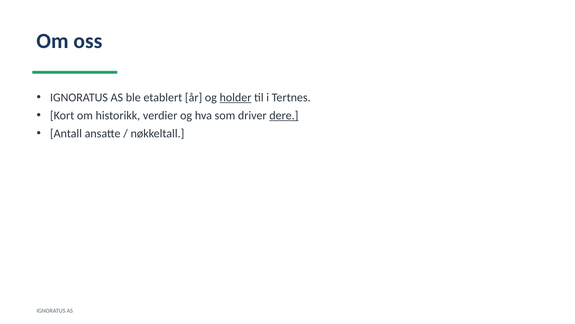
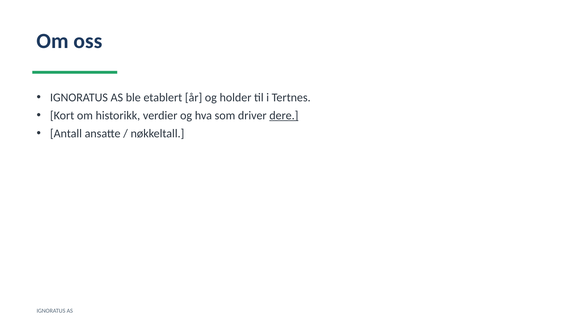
holder underline: present -> none
